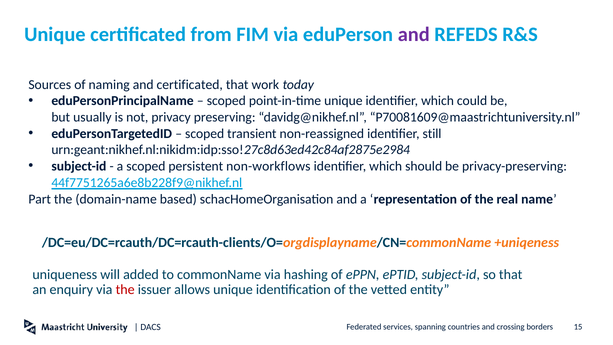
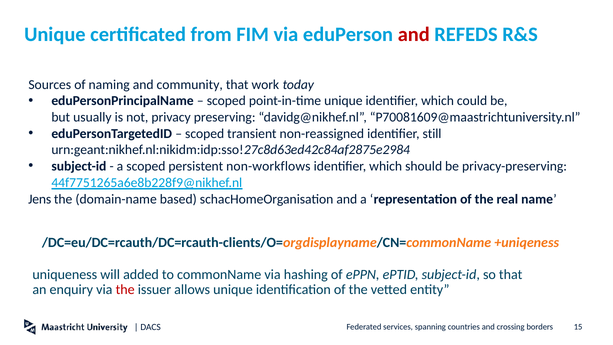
and at (414, 35) colour: purple -> red
and certificated: certificated -> community
Part: Part -> Jens
